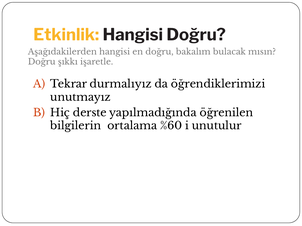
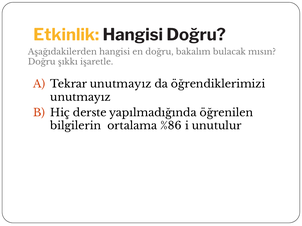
Tekrar durmalıyız: durmalıyız -> unutmayız
%60: %60 -> %86
